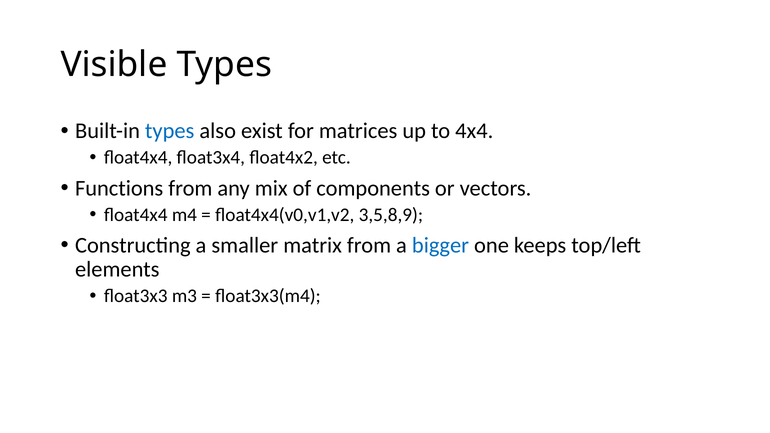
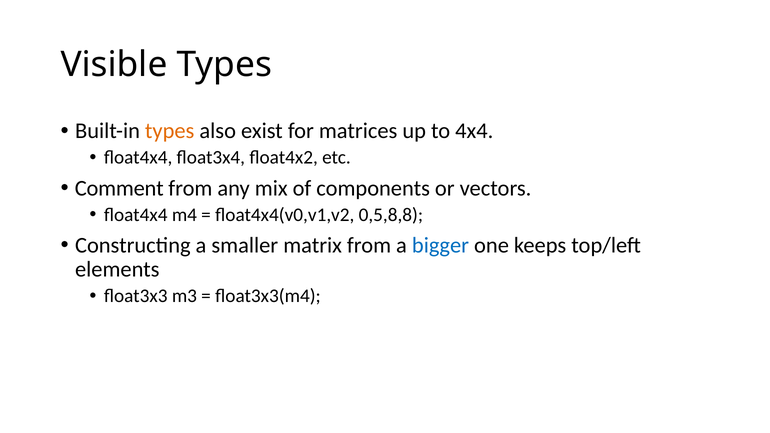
types at (170, 131) colour: blue -> orange
Functions: Functions -> Comment
3,5,8,9: 3,5,8,9 -> 0,5,8,8
